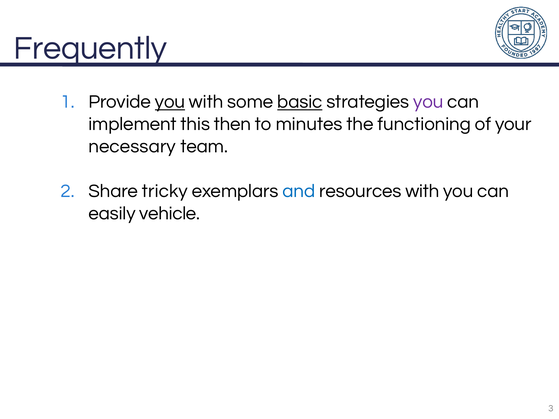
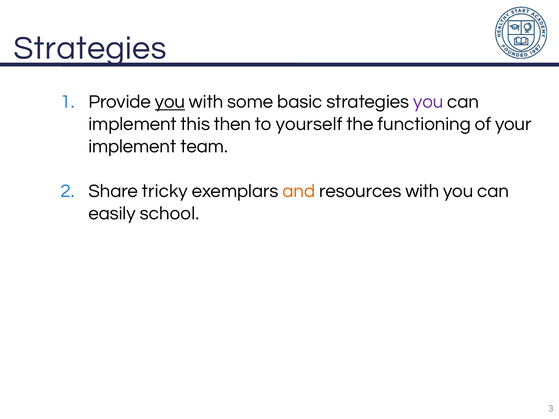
Frequently at (90, 48): Frequently -> Strategies
basic underline: present -> none
minutes: minutes -> yourself
necessary at (132, 147): necessary -> implement
and colour: blue -> orange
vehicle: vehicle -> school
